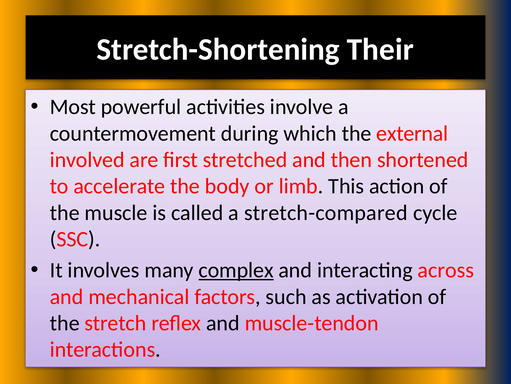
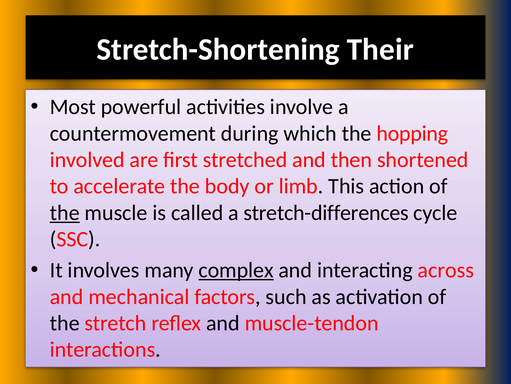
external: external -> hopping
the at (65, 212) underline: none -> present
stretch-compared: stretch-compared -> stretch-differences
